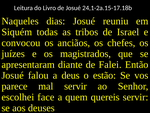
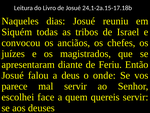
Falei: Falei -> Feriu
estão: estão -> onde
